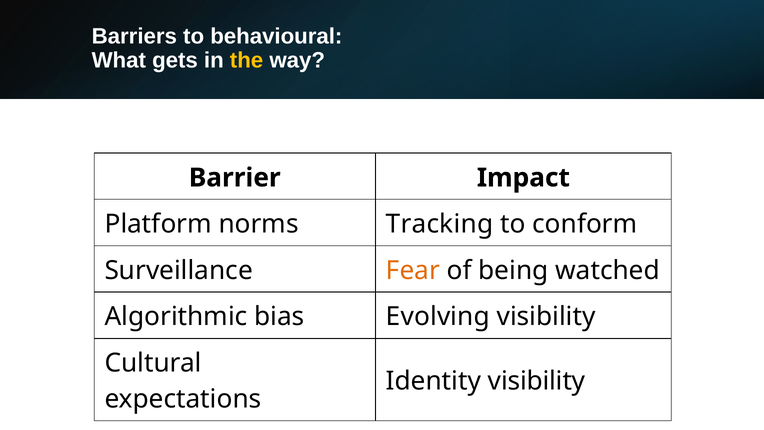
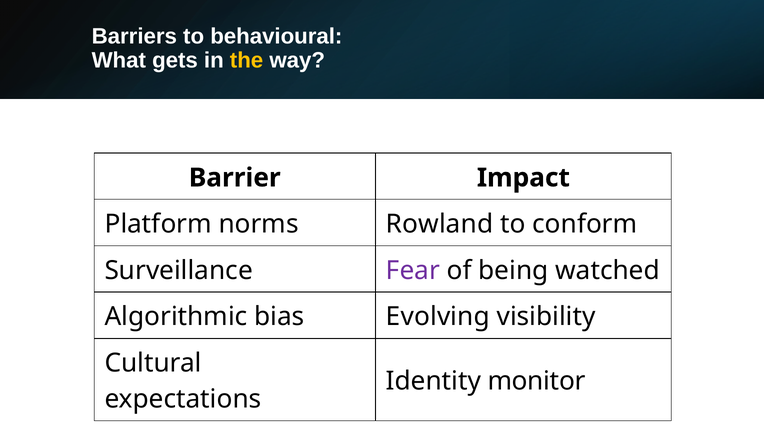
Tracking: Tracking -> Rowland
Fear colour: orange -> purple
Identity visibility: visibility -> monitor
